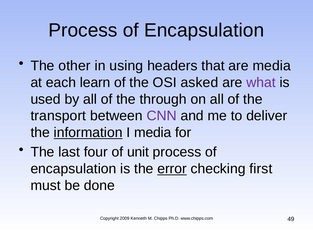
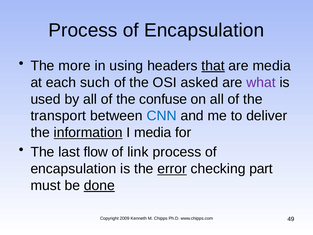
other: other -> more
that underline: none -> present
learn: learn -> such
through: through -> confuse
CNN colour: purple -> blue
four: four -> flow
unit: unit -> link
first: first -> part
done underline: none -> present
